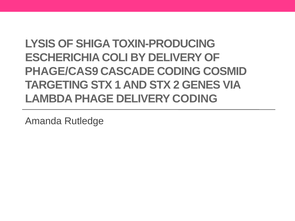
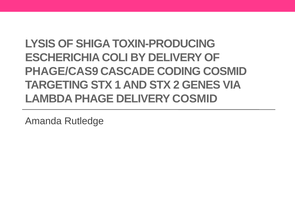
DELIVERY CODING: CODING -> COSMID
